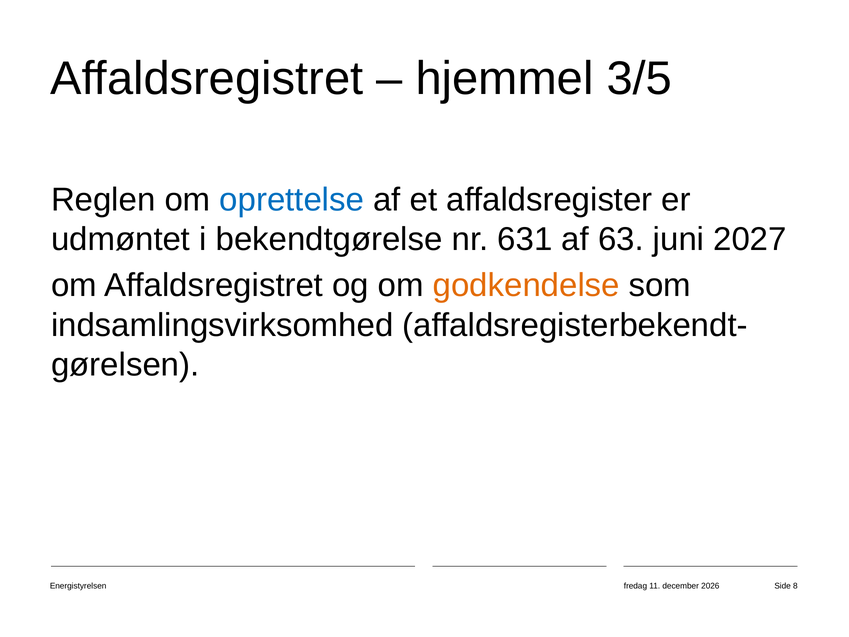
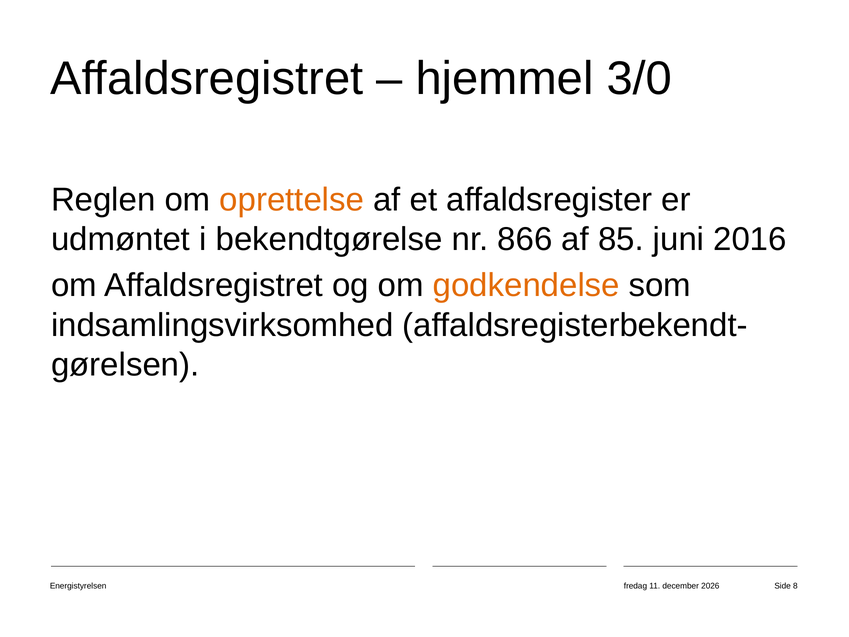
3/5: 3/5 -> 3/0
oprettelse colour: blue -> orange
631: 631 -> 866
63: 63 -> 85
2027: 2027 -> 2016
